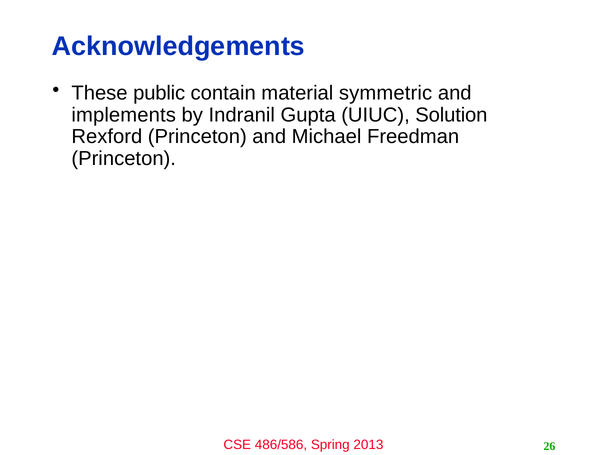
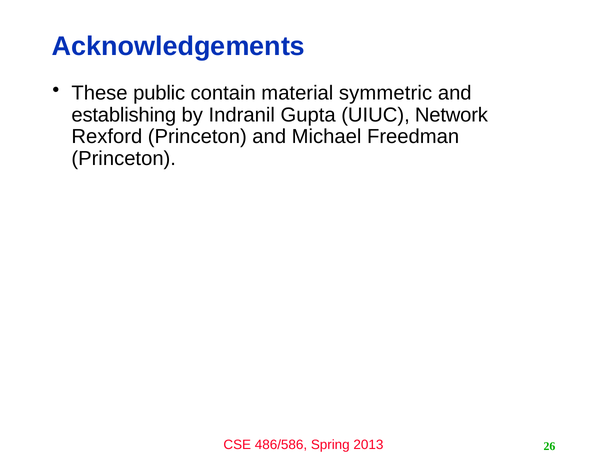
implements: implements -> establishing
Solution: Solution -> Network
